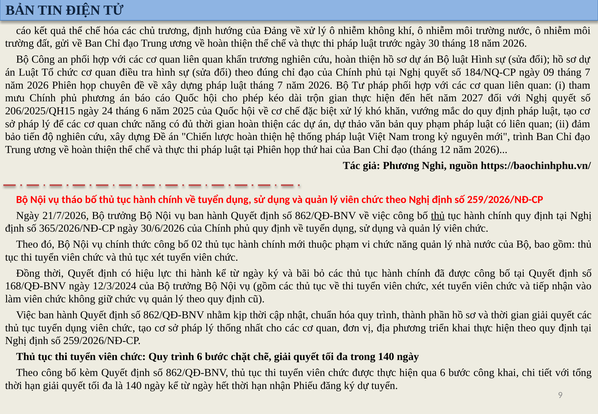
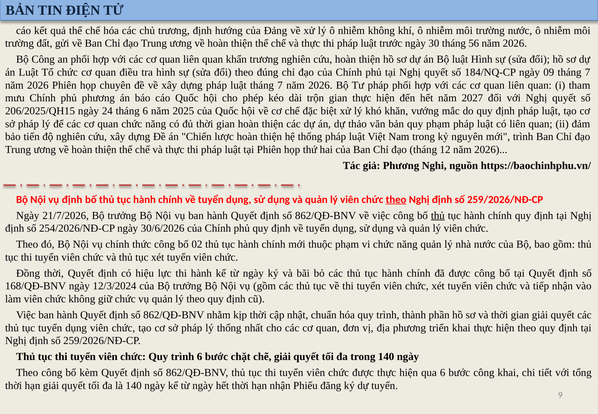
18: 18 -> 56
vụ tháo: tháo -> định
theo at (396, 199) underline: none -> present
365/2026/NĐ-CP: 365/2026/NĐ-CP -> 254/2026/NĐ-CP
